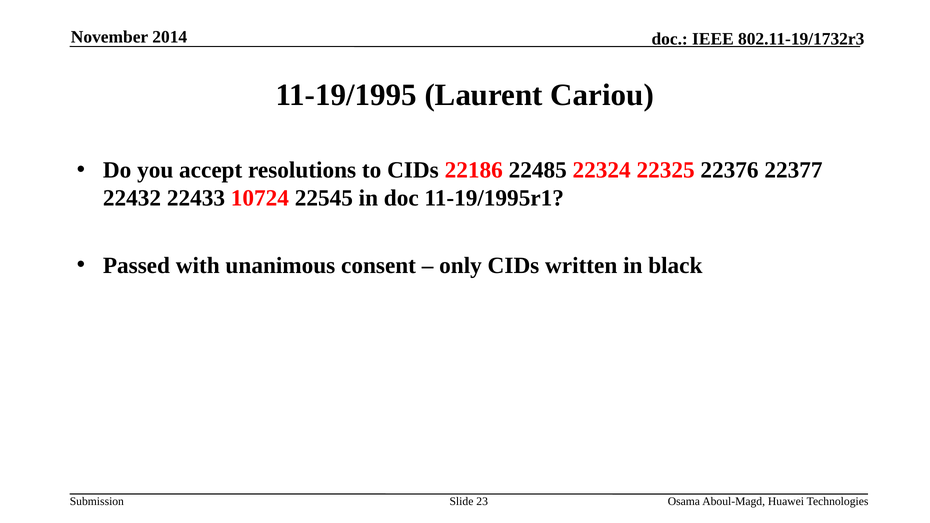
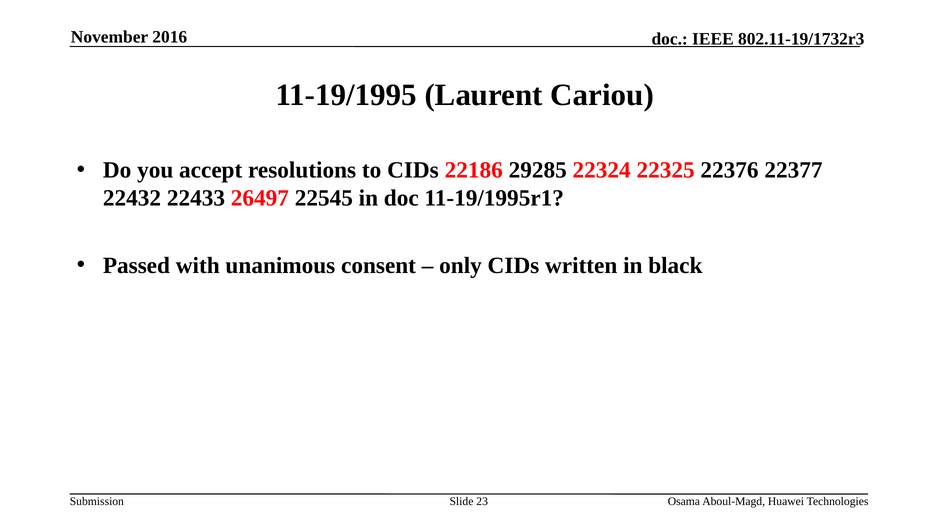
2014: 2014 -> 2016
22485: 22485 -> 29285
10724: 10724 -> 26497
